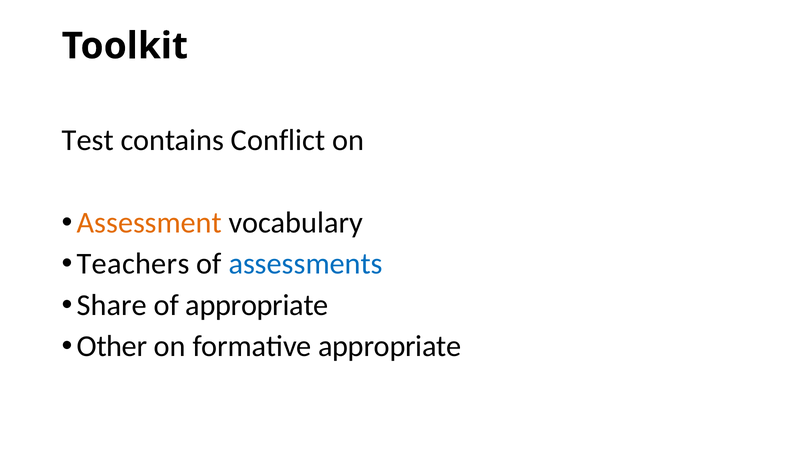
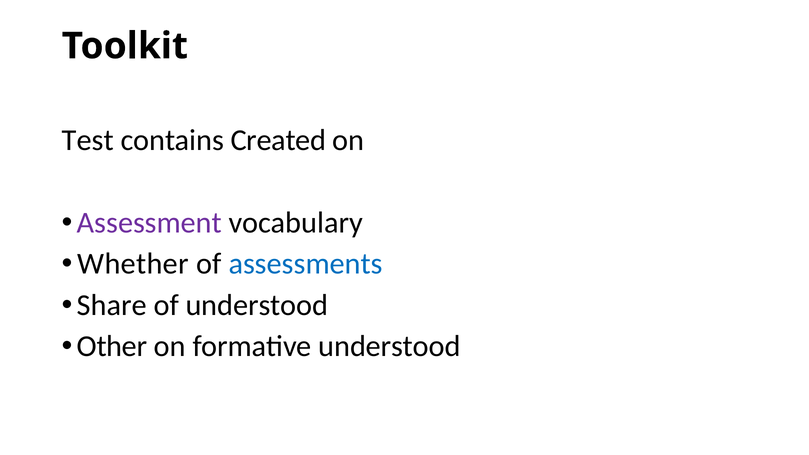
Conflict: Conflict -> Created
Assessment colour: orange -> purple
Teachers: Teachers -> Whether
of appropriate: appropriate -> understood
formative appropriate: appropriate -> understood
